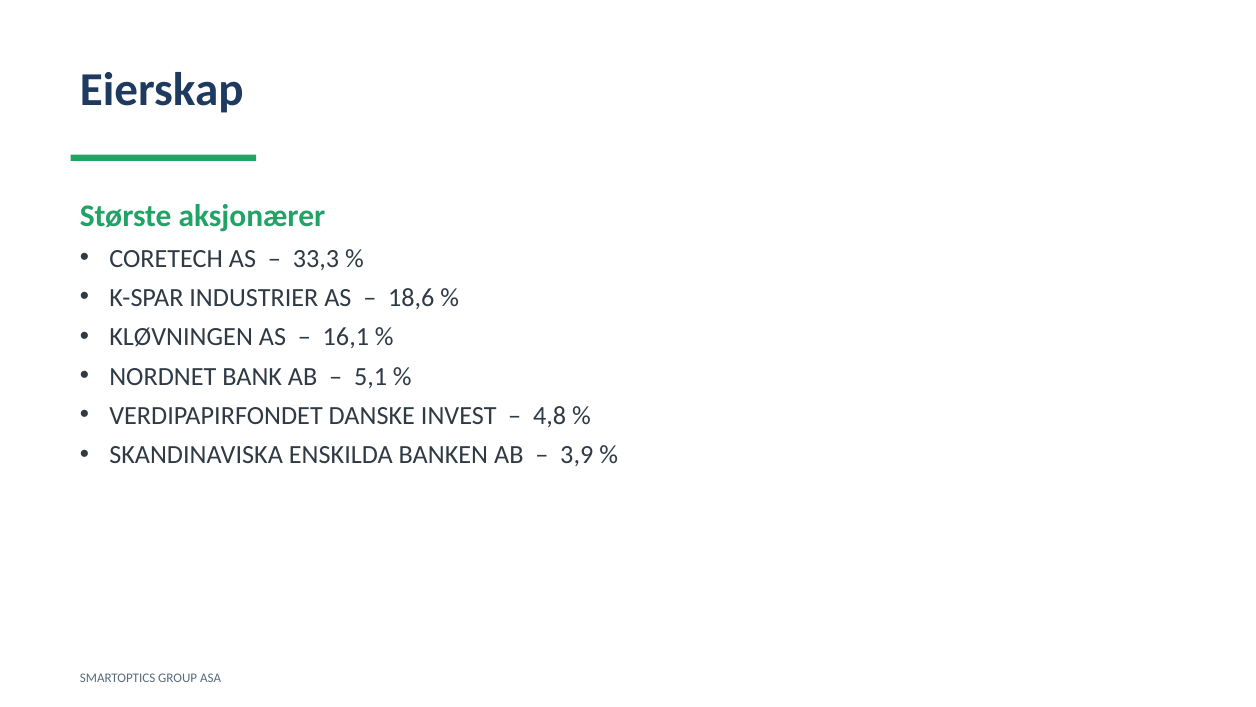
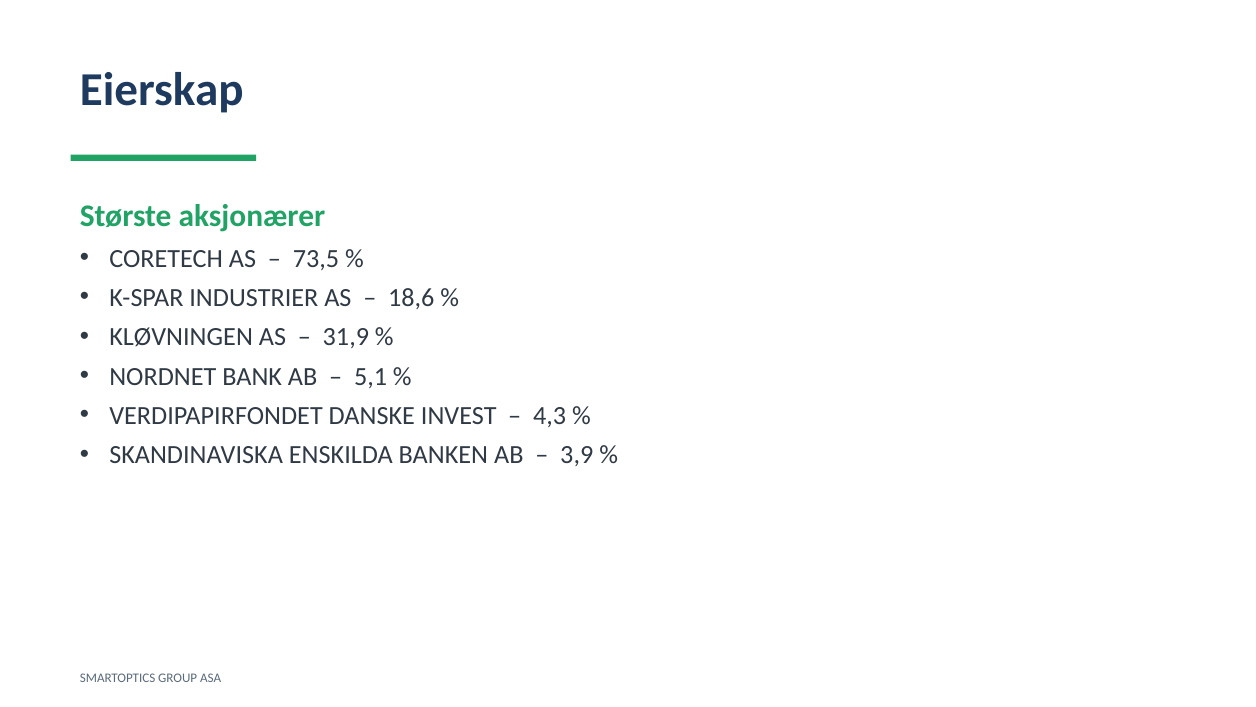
33,3: 33,3 -> 73,5
16,1: 16,1 -> 31,9
4,8: 4,8 -> 4,3
